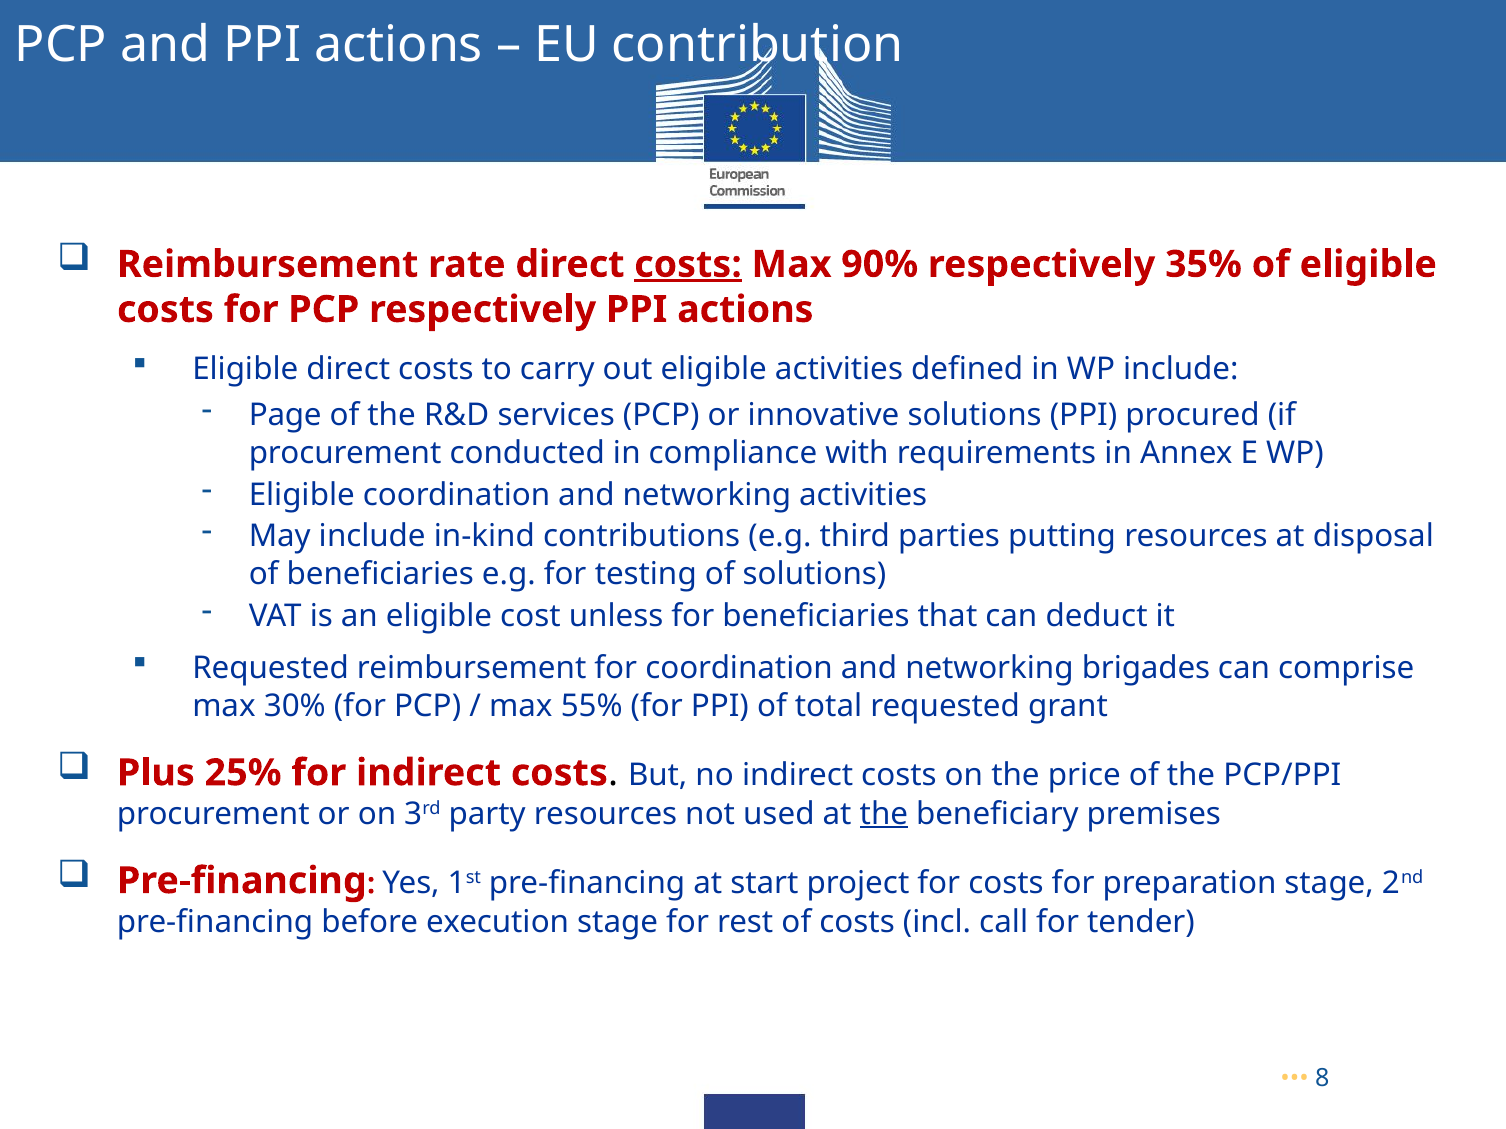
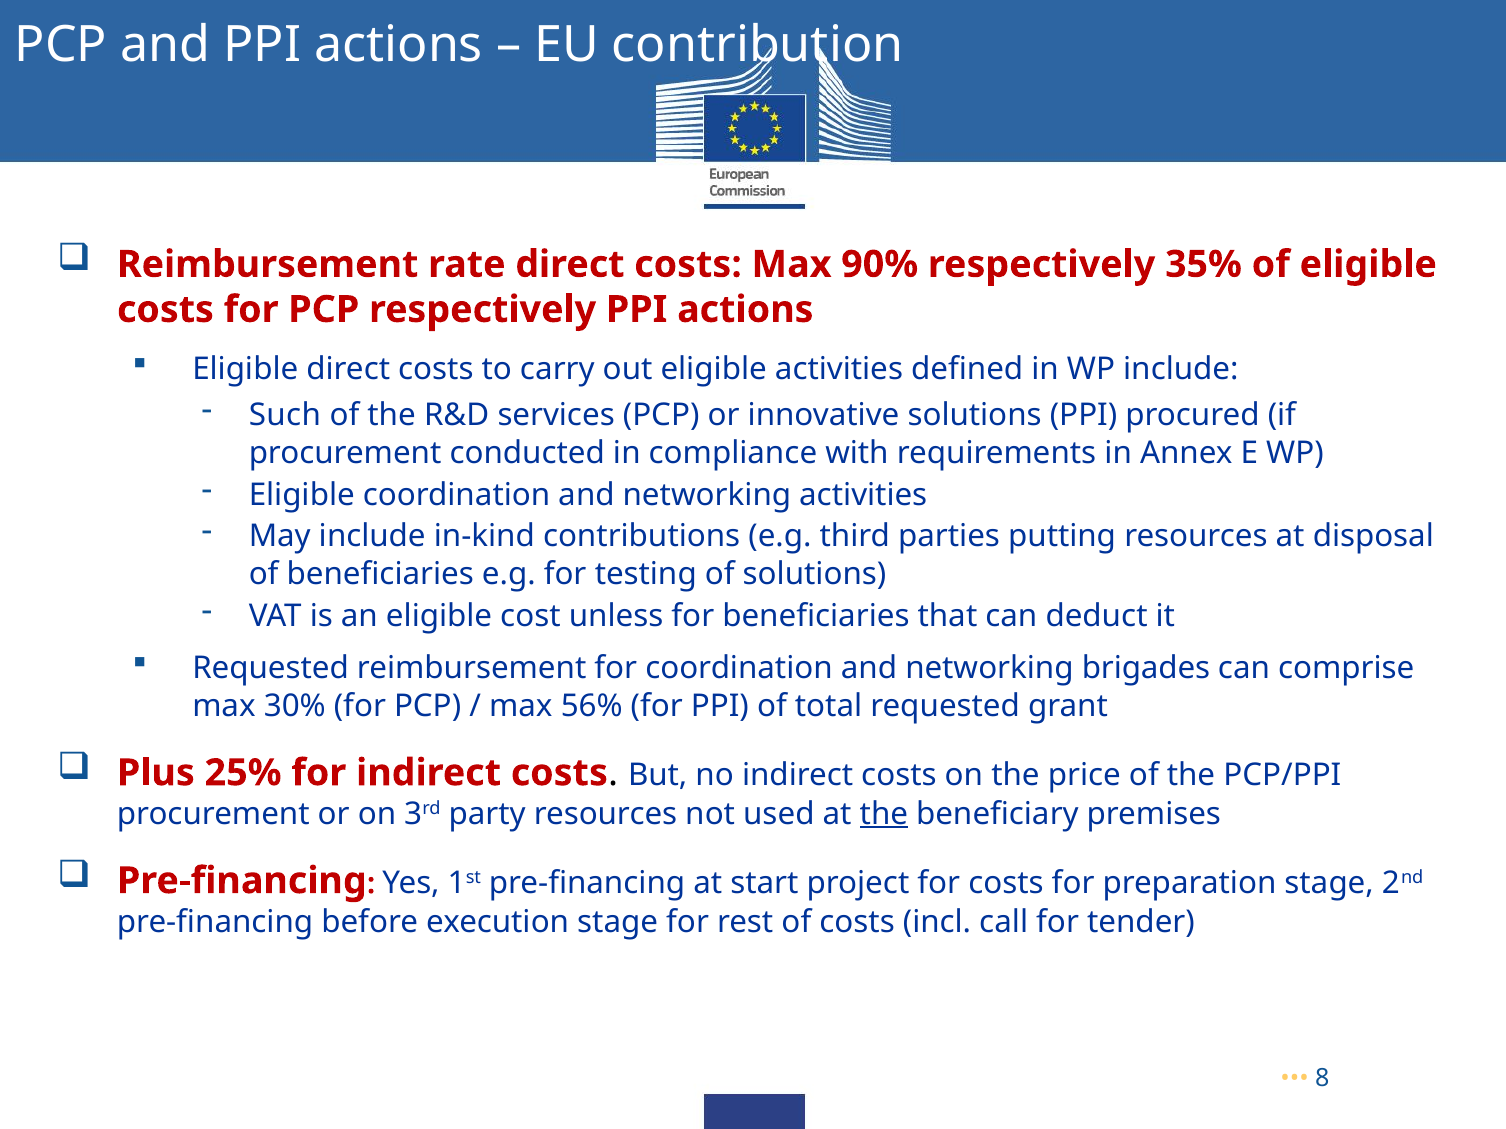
costs at (688, 265) underline: present -> none
Page: Page -> Such
55%: 55% -> 56%
